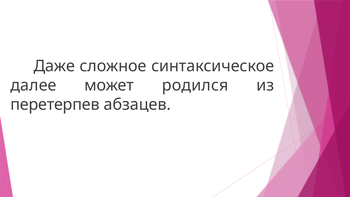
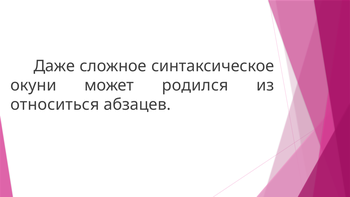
далее: далее -> окуни
перетерпев: перетерпев -> относиться
